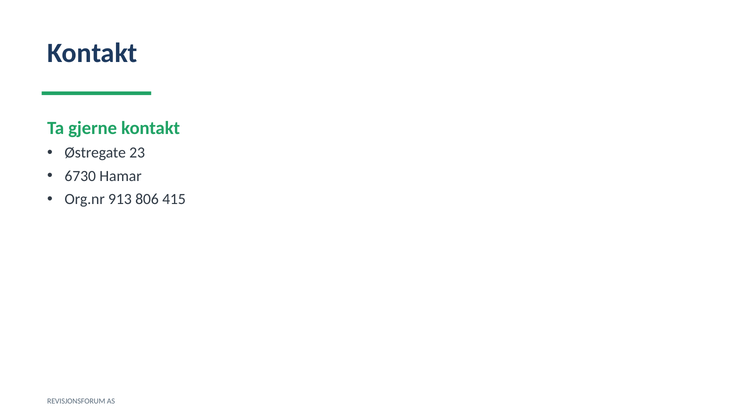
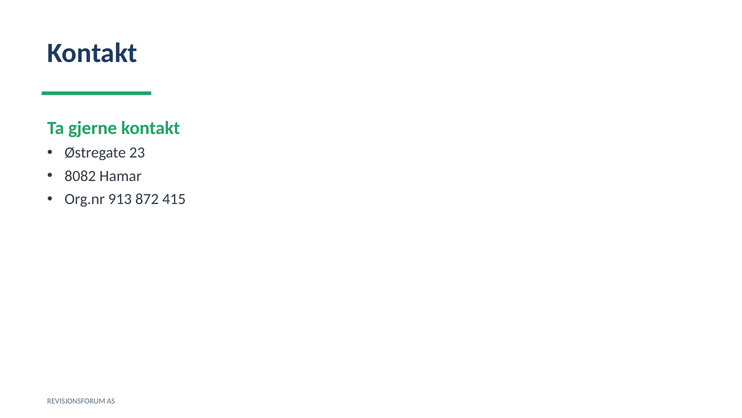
6730: 6730 -> 8082
806: 806 -> 872
